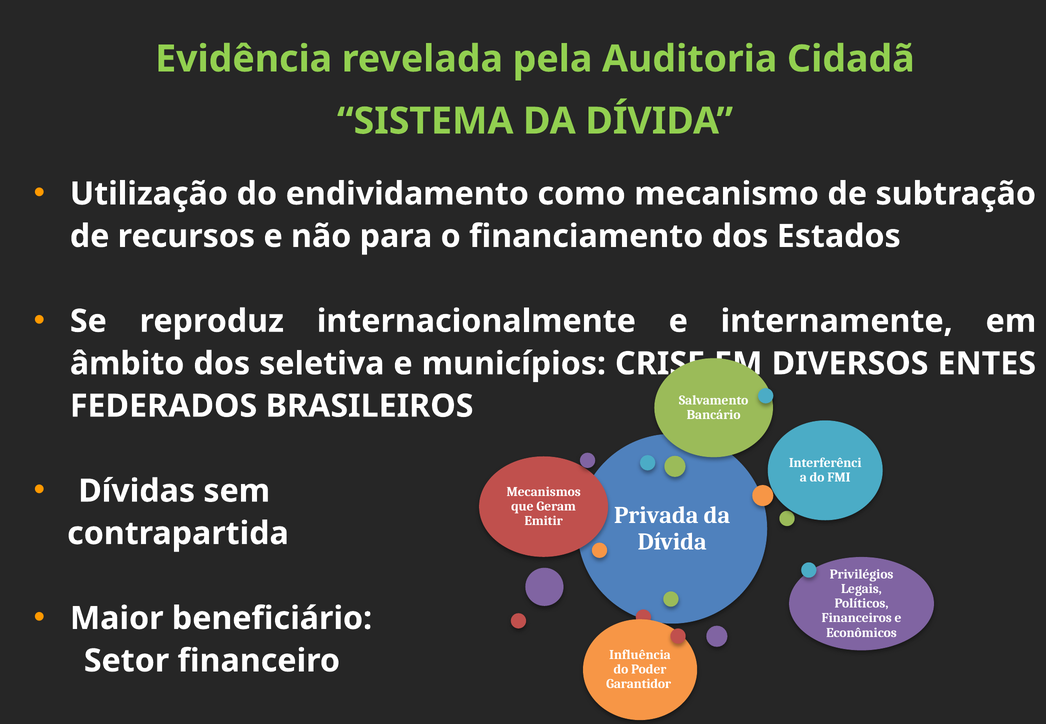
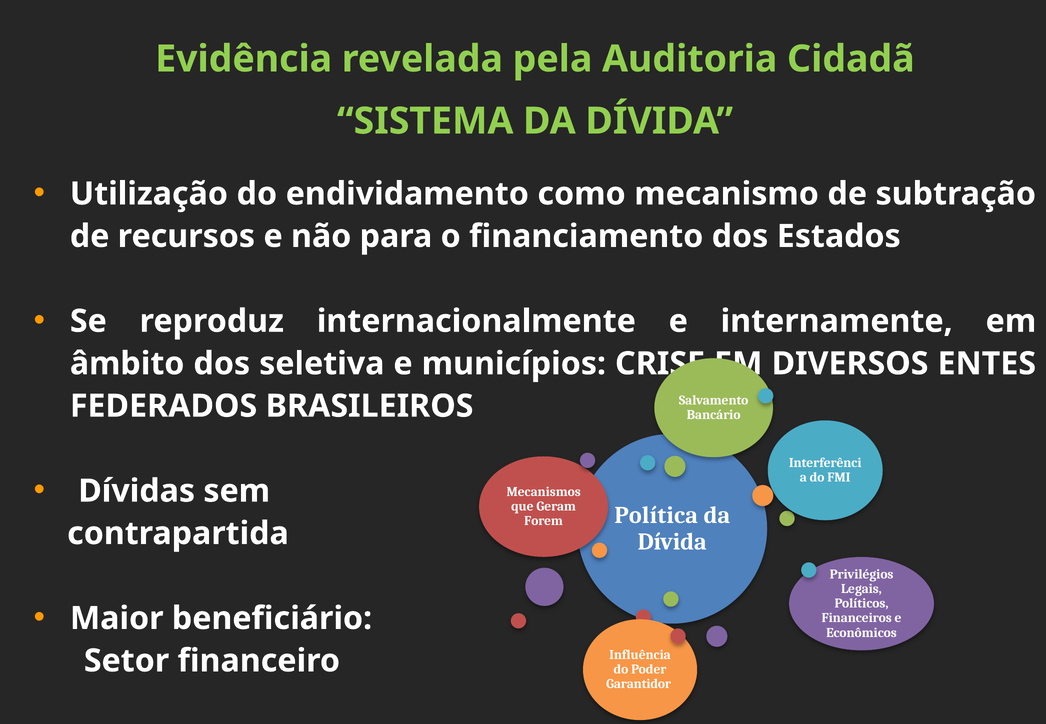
Privada: Privada -> Política
Emitir: Emitir -> Forem
